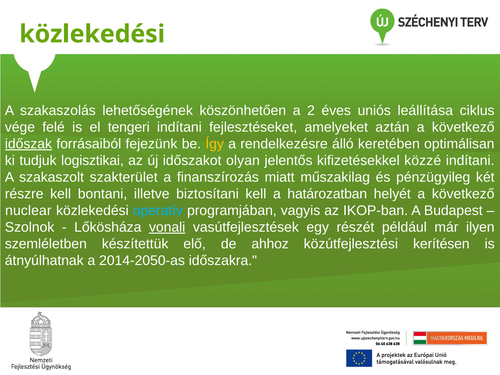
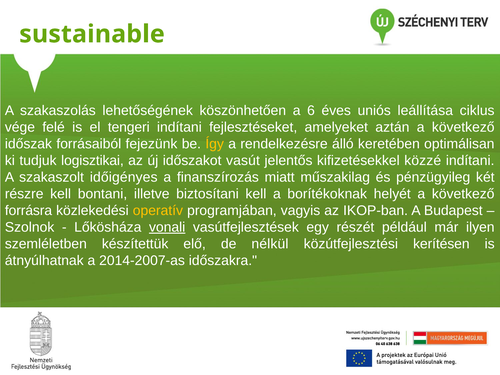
közlekedési at (92, 34): közlekedési -> sustainable
2: 2 -> 6
időszak underline: present -> none
olyan: olyan -> vasút
szakterület: szakterület -> időigényes
határozatban: határozatban -> borítékoknak
nuclear: nuclear -> forrásra
operatív colour: light blue -> yellow
ahhoz: ahhoz -> nélkül
2014-2050-as: 2014-2050-as -> 2014-2007-as
